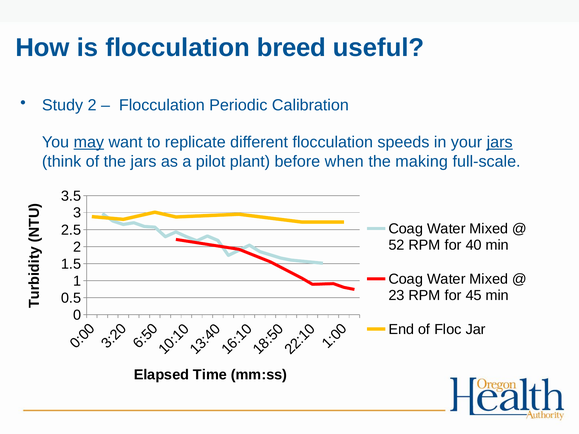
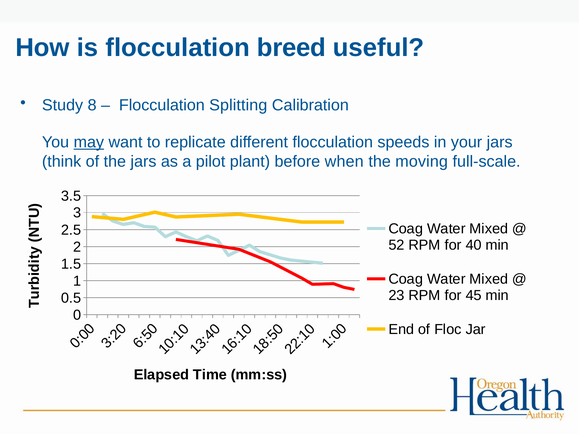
Study 2: 2 -> 8
Periodic: Periodic -> Splitting
jars at (500, 142) underline: present -> none
making: making -> moving
